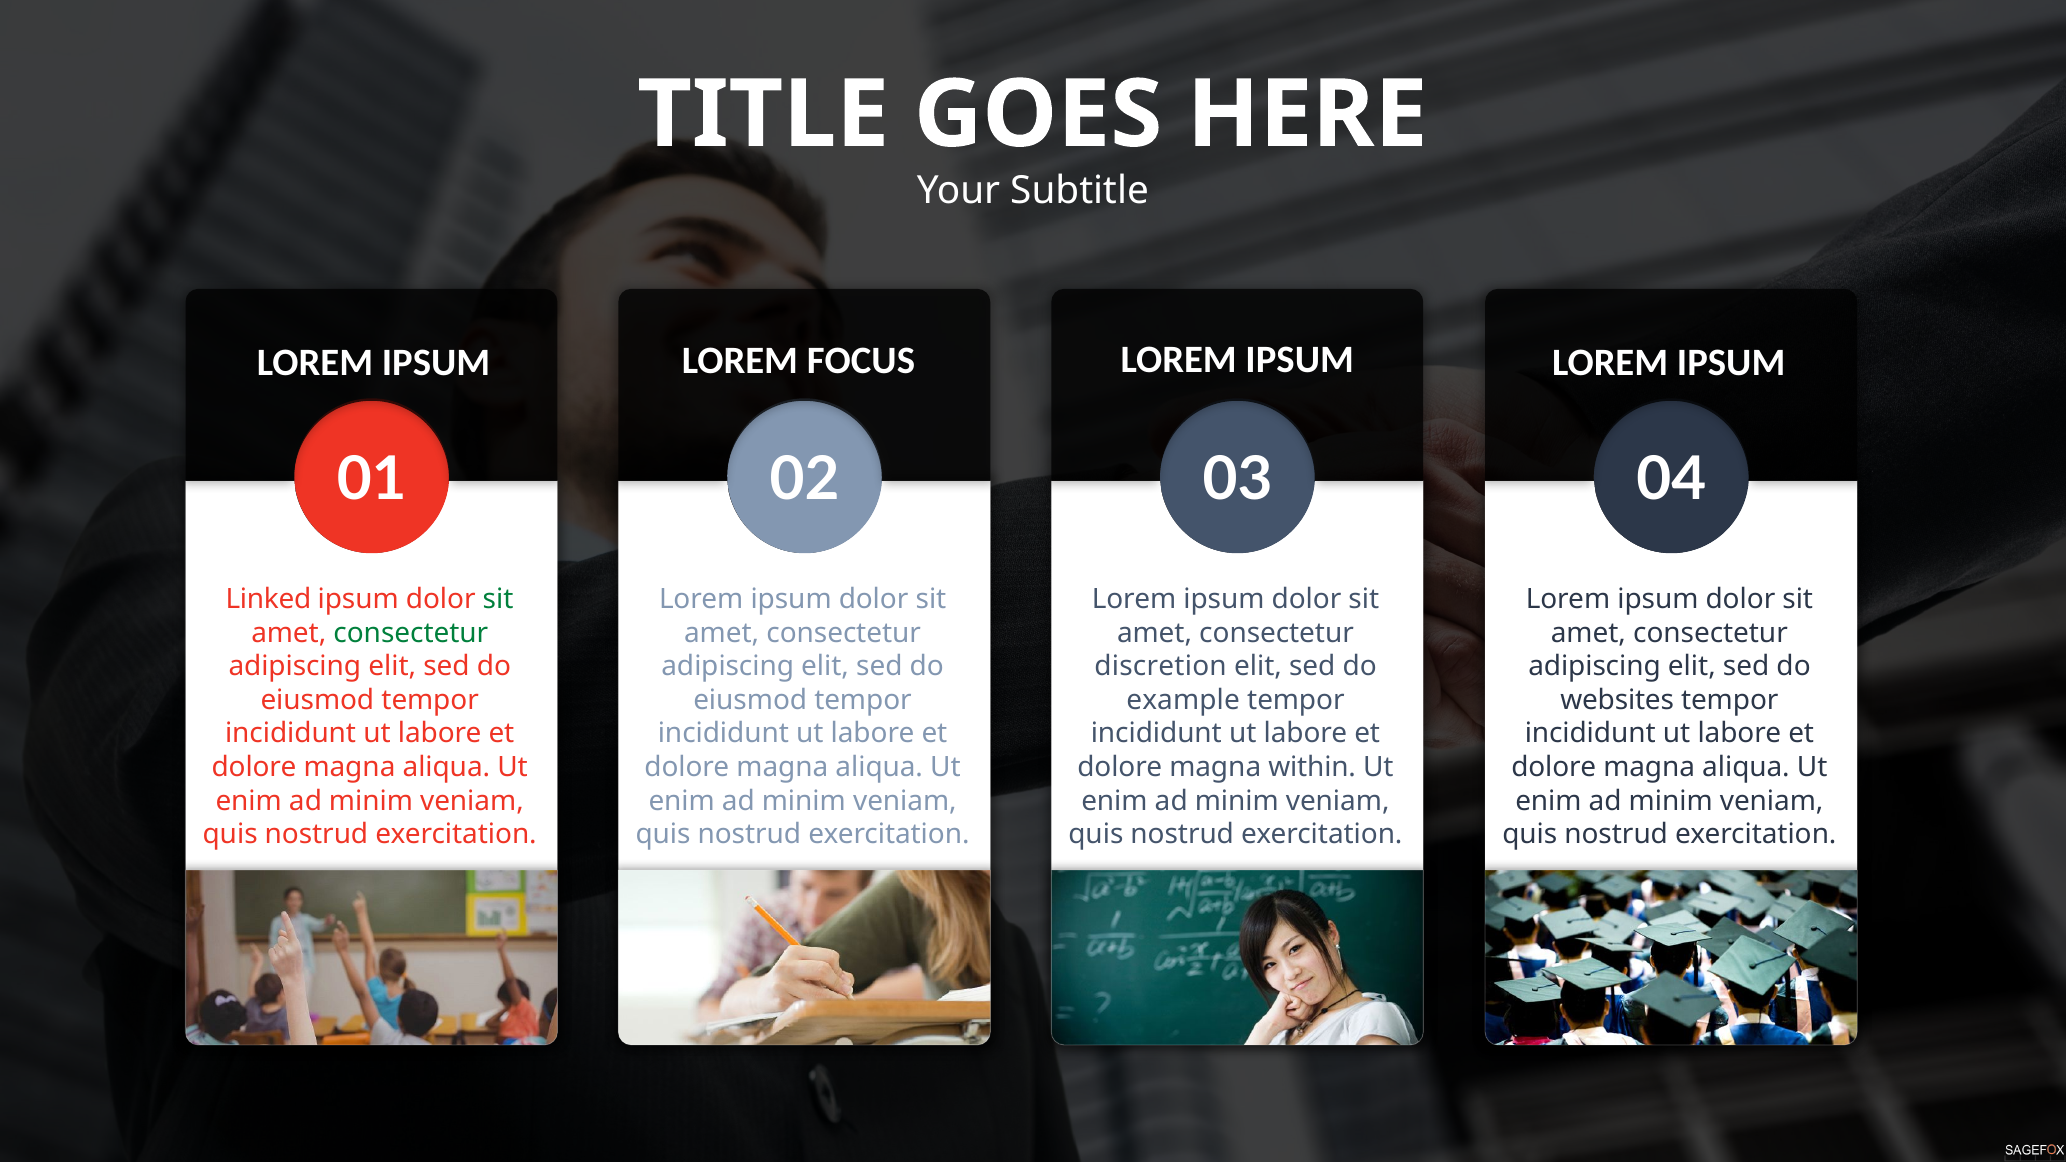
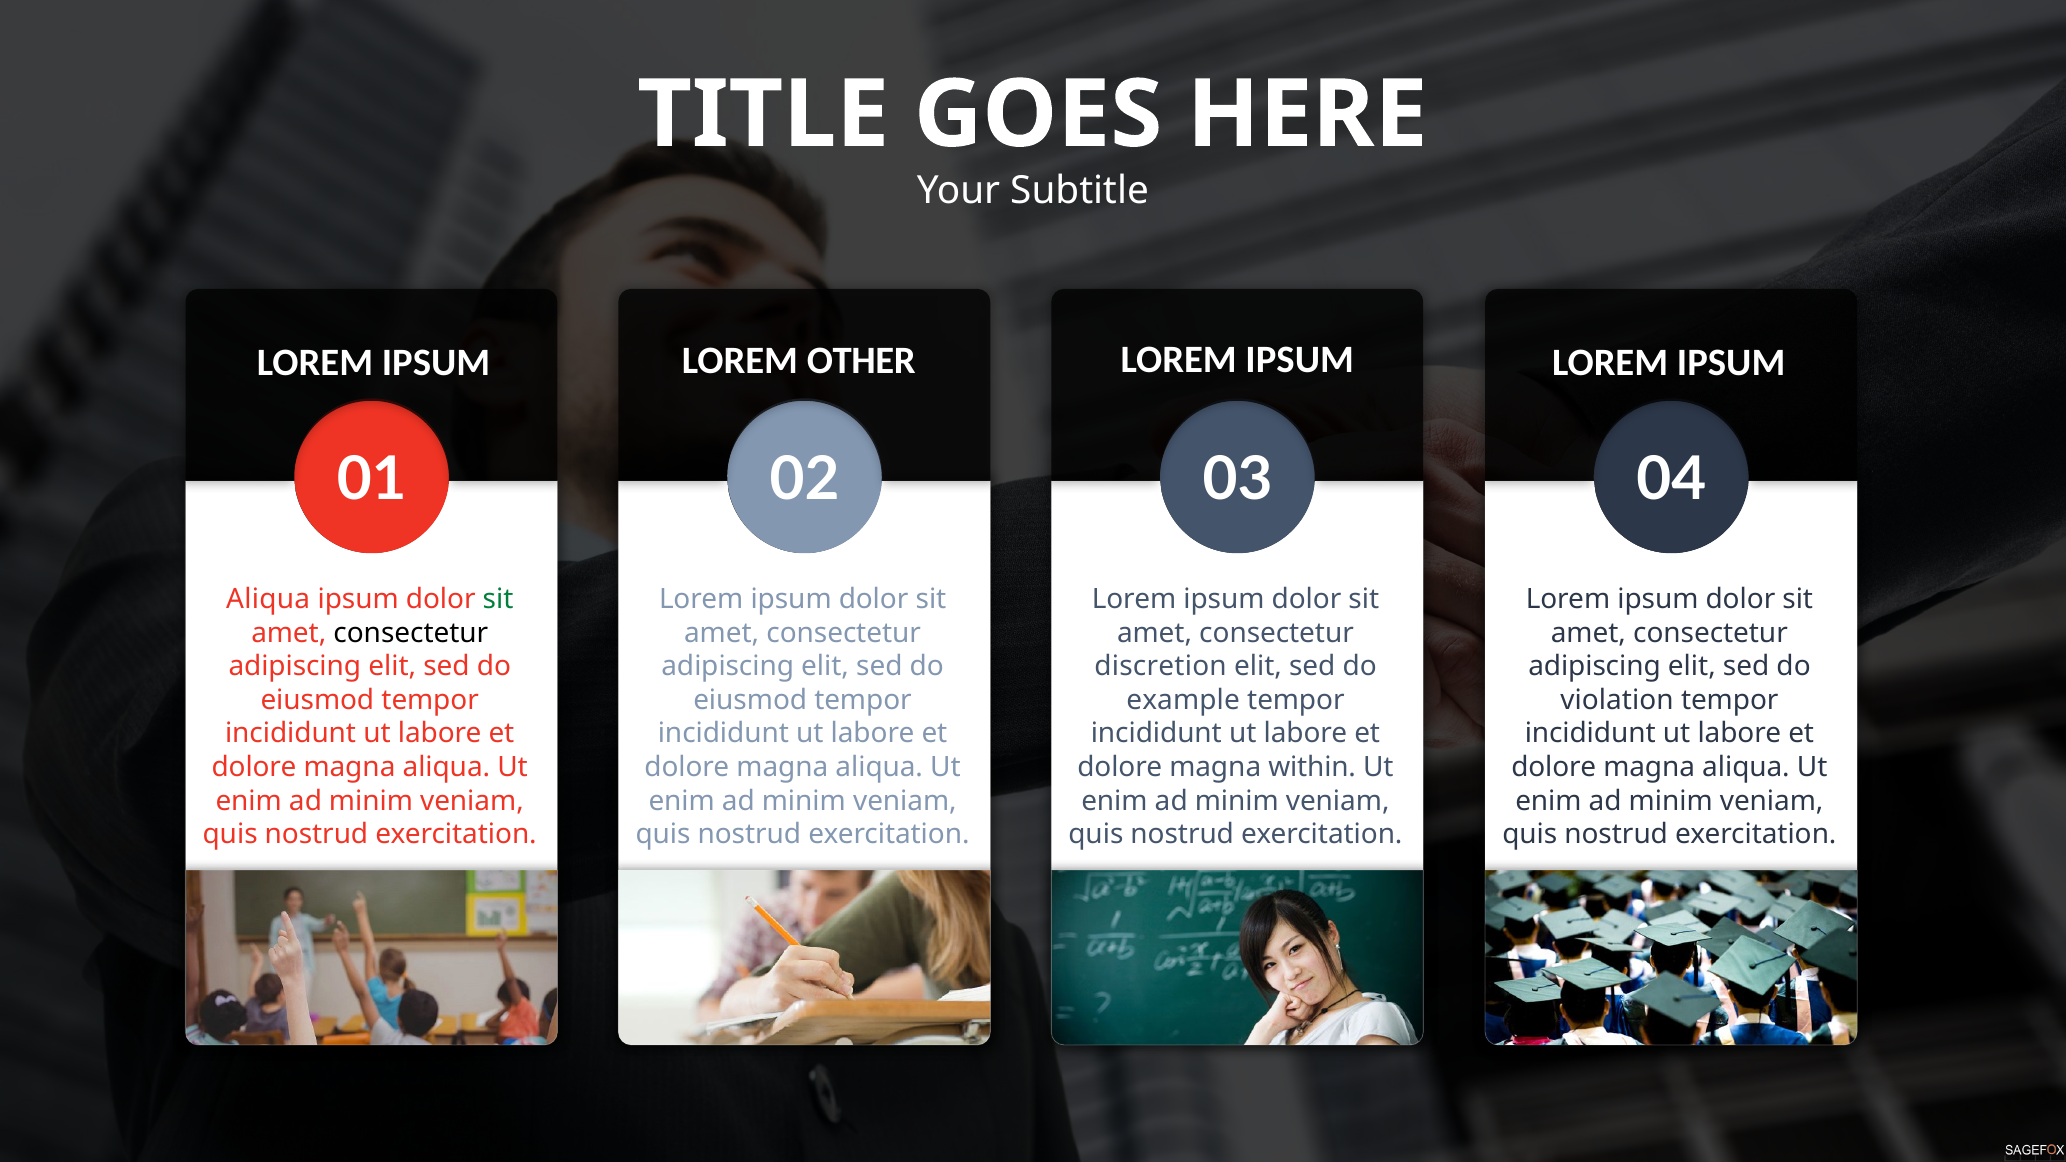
FOCUS: FOCUS -> OTHER
Linked at (268, 599): Linked -> Aliqua
consectetur at (411, 633) colour: green -> black
websites: websites -> violation
